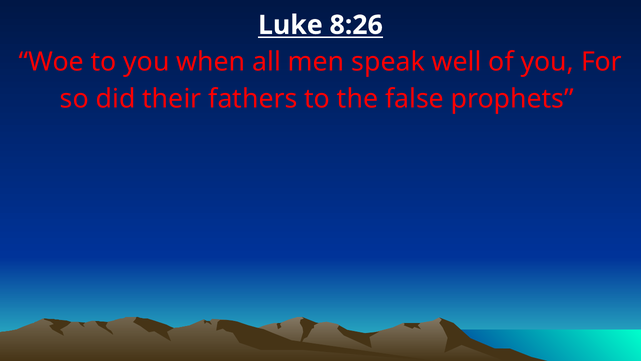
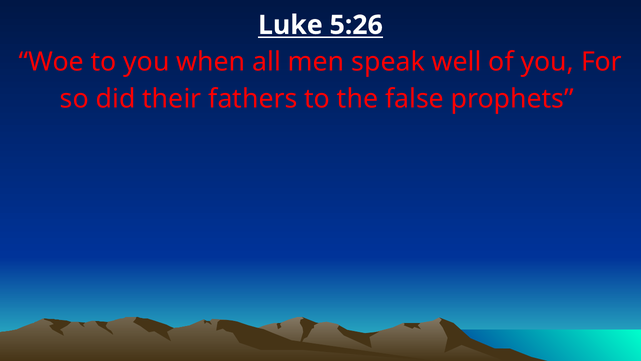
8:26: 8:26 -> 5:26
